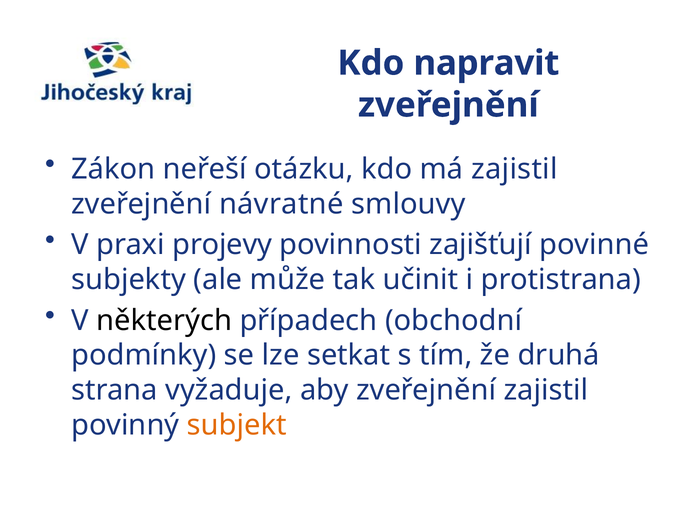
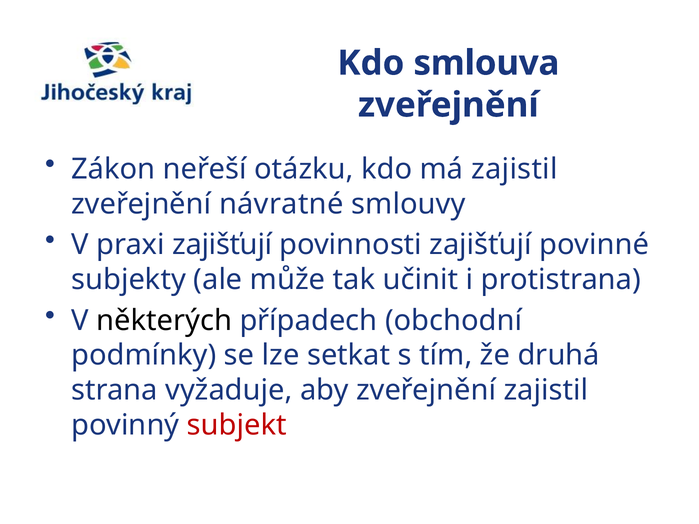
napravit: napravit -> smlouva
praxi projevy: projevy -> zajišťují
subjekt colour: orange -> red
